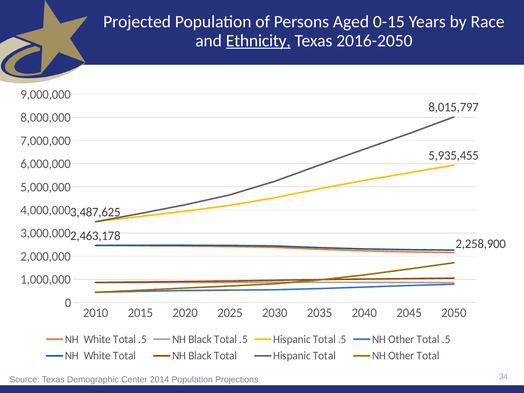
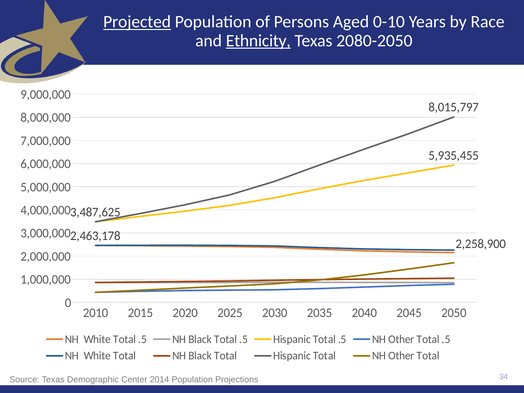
Projected underline: none -> present
0-15: 0-15 -> 0-10
2016-2050: 2016-2050 -> 2080-2050
